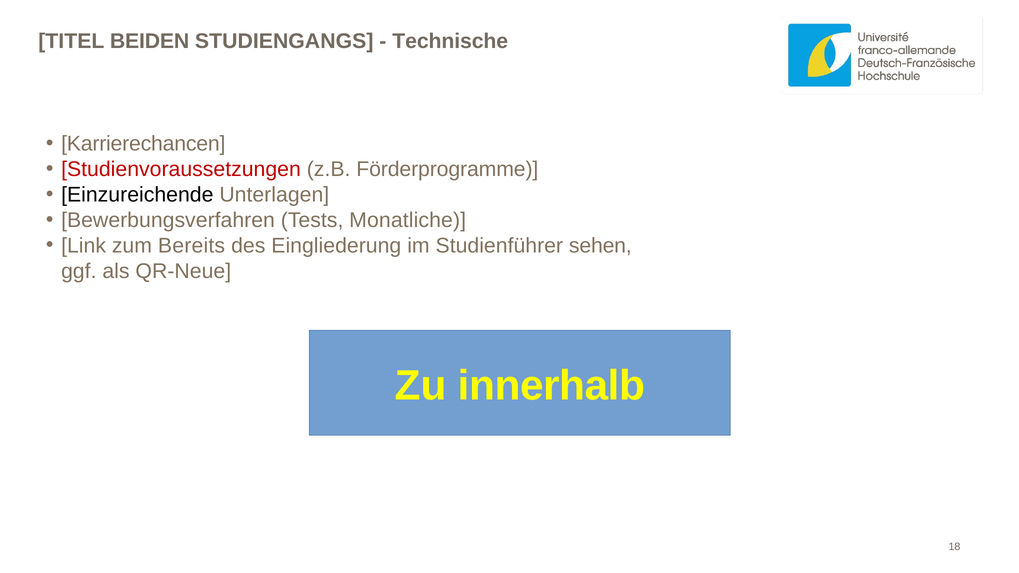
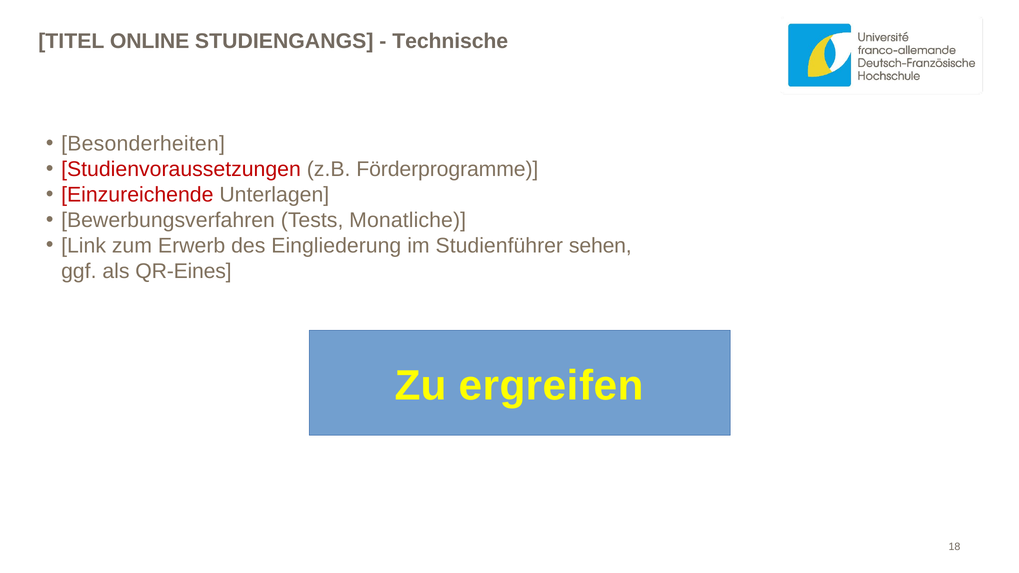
BEIDEN: BEIDEN -> ONLINE
Karrierechancen: Karrierechancen -> Besonderheiten
Einzureichende colour: black -> red
Bereits: Bereits -> Erwerb
QR-Neue: QR-Neue -> QR-Eines
innerhalb: innerhalb -> ergreifen
